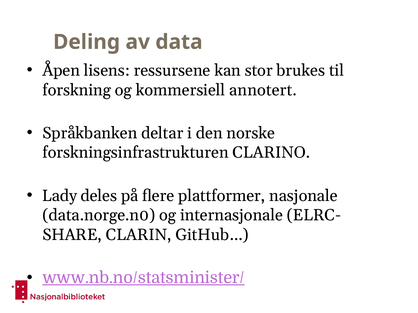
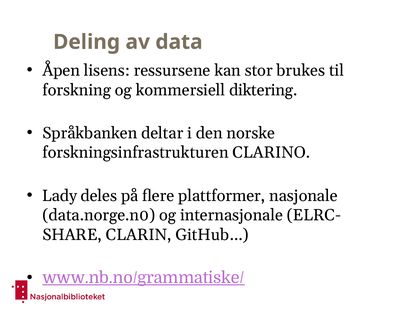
annotert: annotert -> diktering
www.nb.no/statsminister/: www.nb.no/statsminister/ -> www.nb.no/grammatiske/
